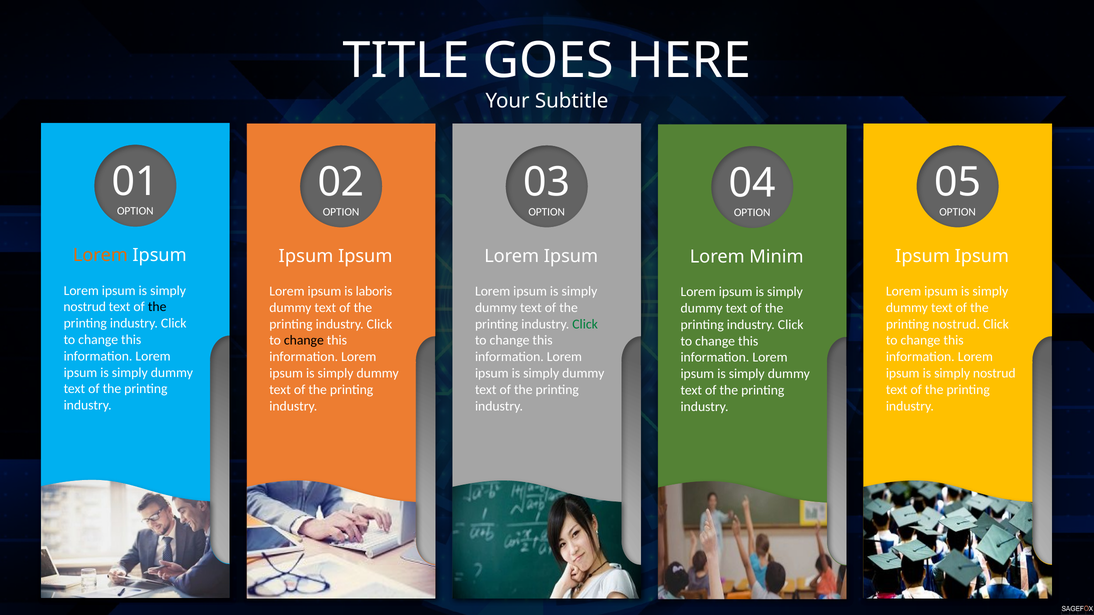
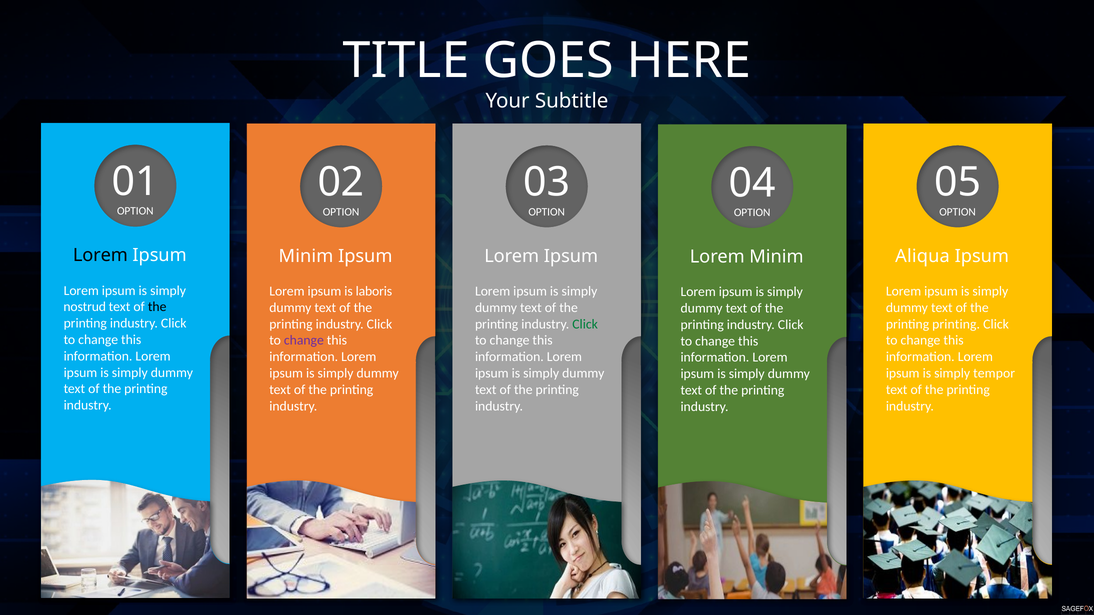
Lorem at (100, 256) colour: orange -> black
Ipsum at (306, 256): Ipsum -> Minim
Ipsum at (923, 256): Ipsum -> Aliqua
printing nostrud: nostrud -> printing
change at (304, 341) colour: black -> purple
nostrud at (994, 373): nostrud -> tempor
